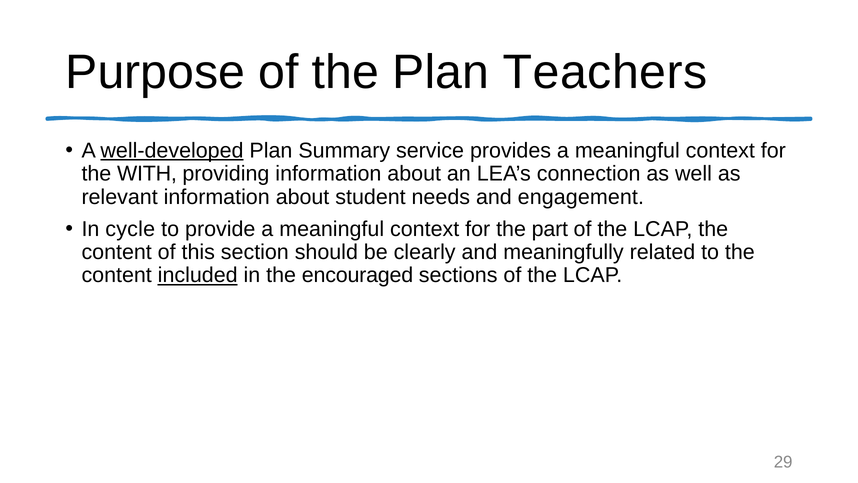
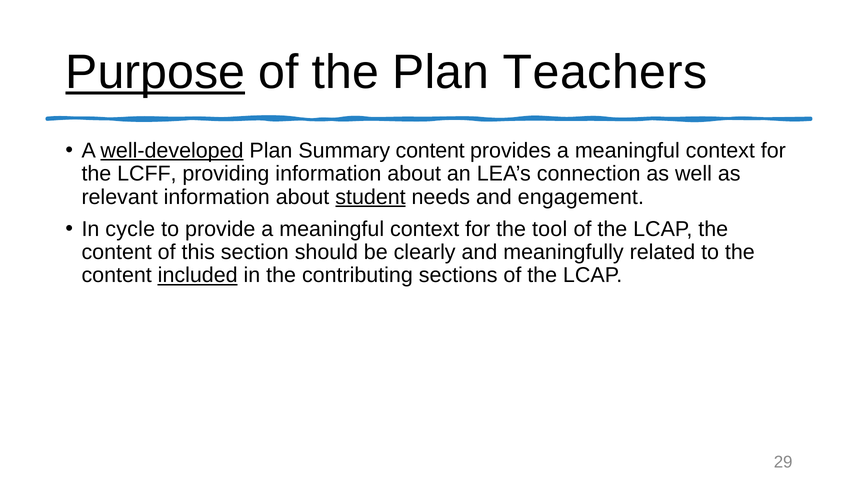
Purpose underline: none -> present
Summary service: service -> content
WITH: WITH -> LCFF
student underline: none -> present
part: part -> tool
encouraged: encouraged -> contributing
